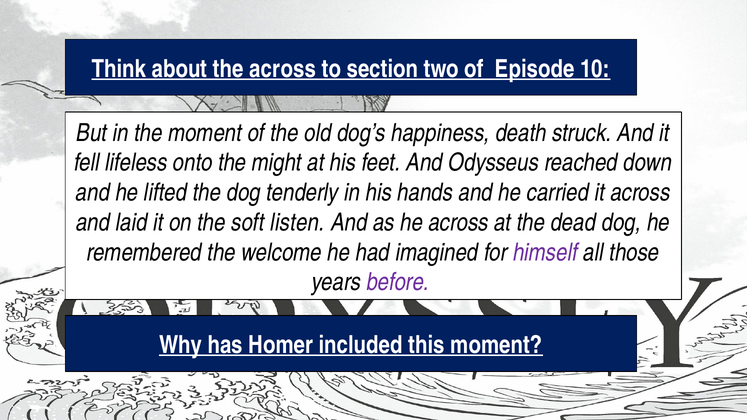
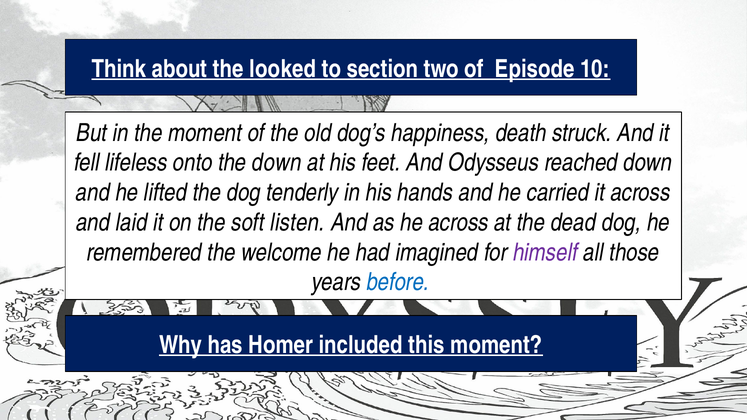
the across: across -> looked
the might: might -> down
before colour: purple -> blue
